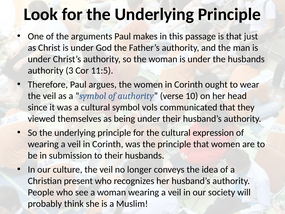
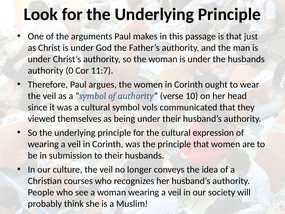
3: 3 -> 0
11:5: 11:5 -> 11:7
present: present -> courses
